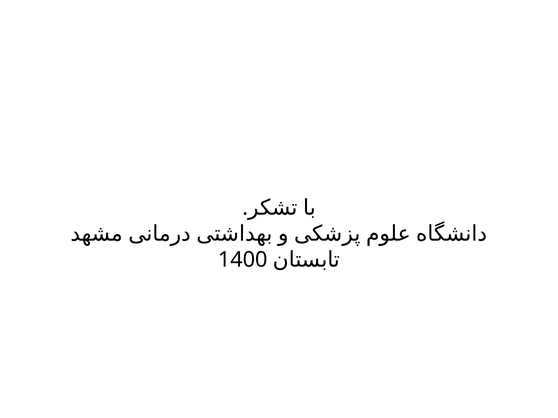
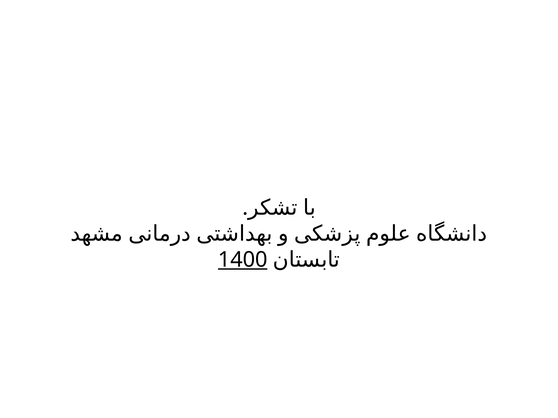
1400 underline: none -> present
